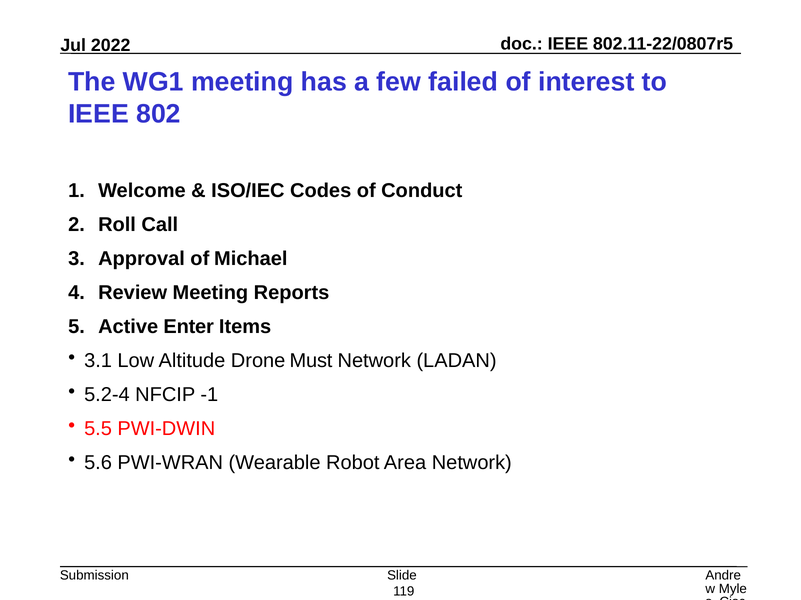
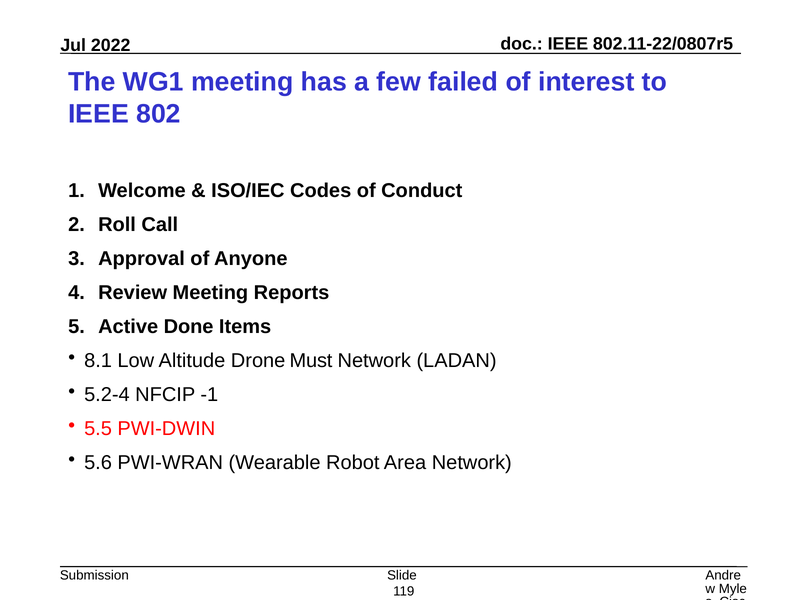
Michael: Michael -> Anyone
Enter: Enter -> Done
3.1: 3.1 -> 8.1
